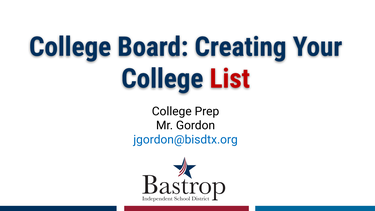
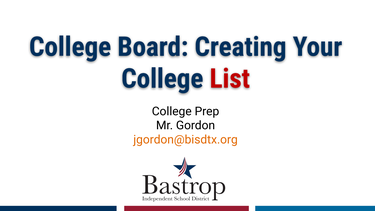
jgordon@bisdtx.org colour: blue -> orange
